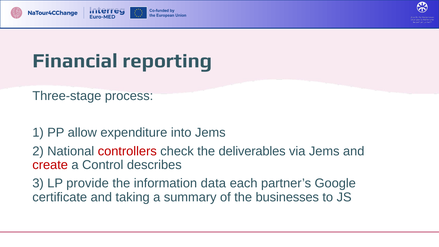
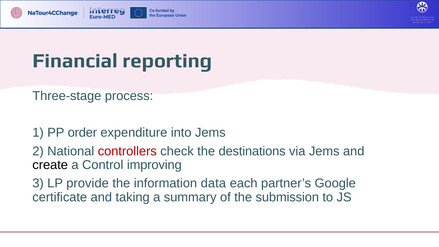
allow: allow -> order
deliverables: deliverables -> destinations
create colour: red -> black
describes: describes -> improving
businesses: businesses -> submission
